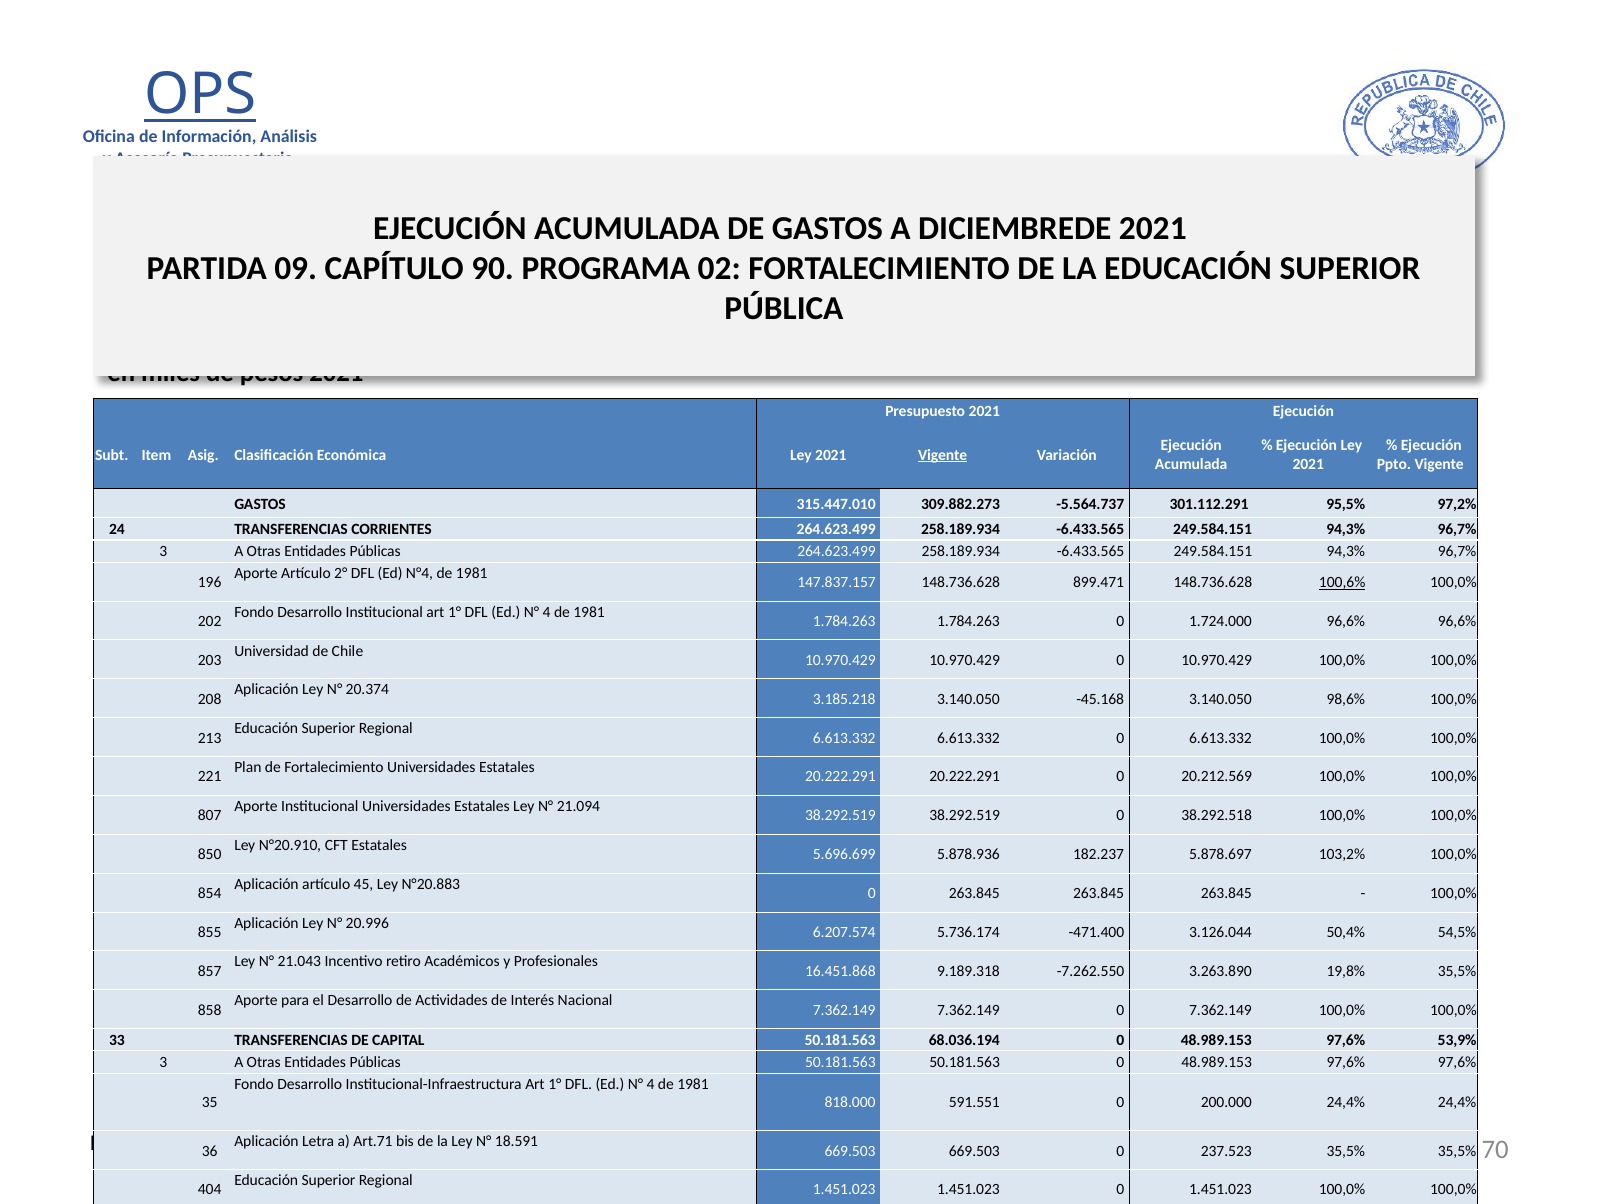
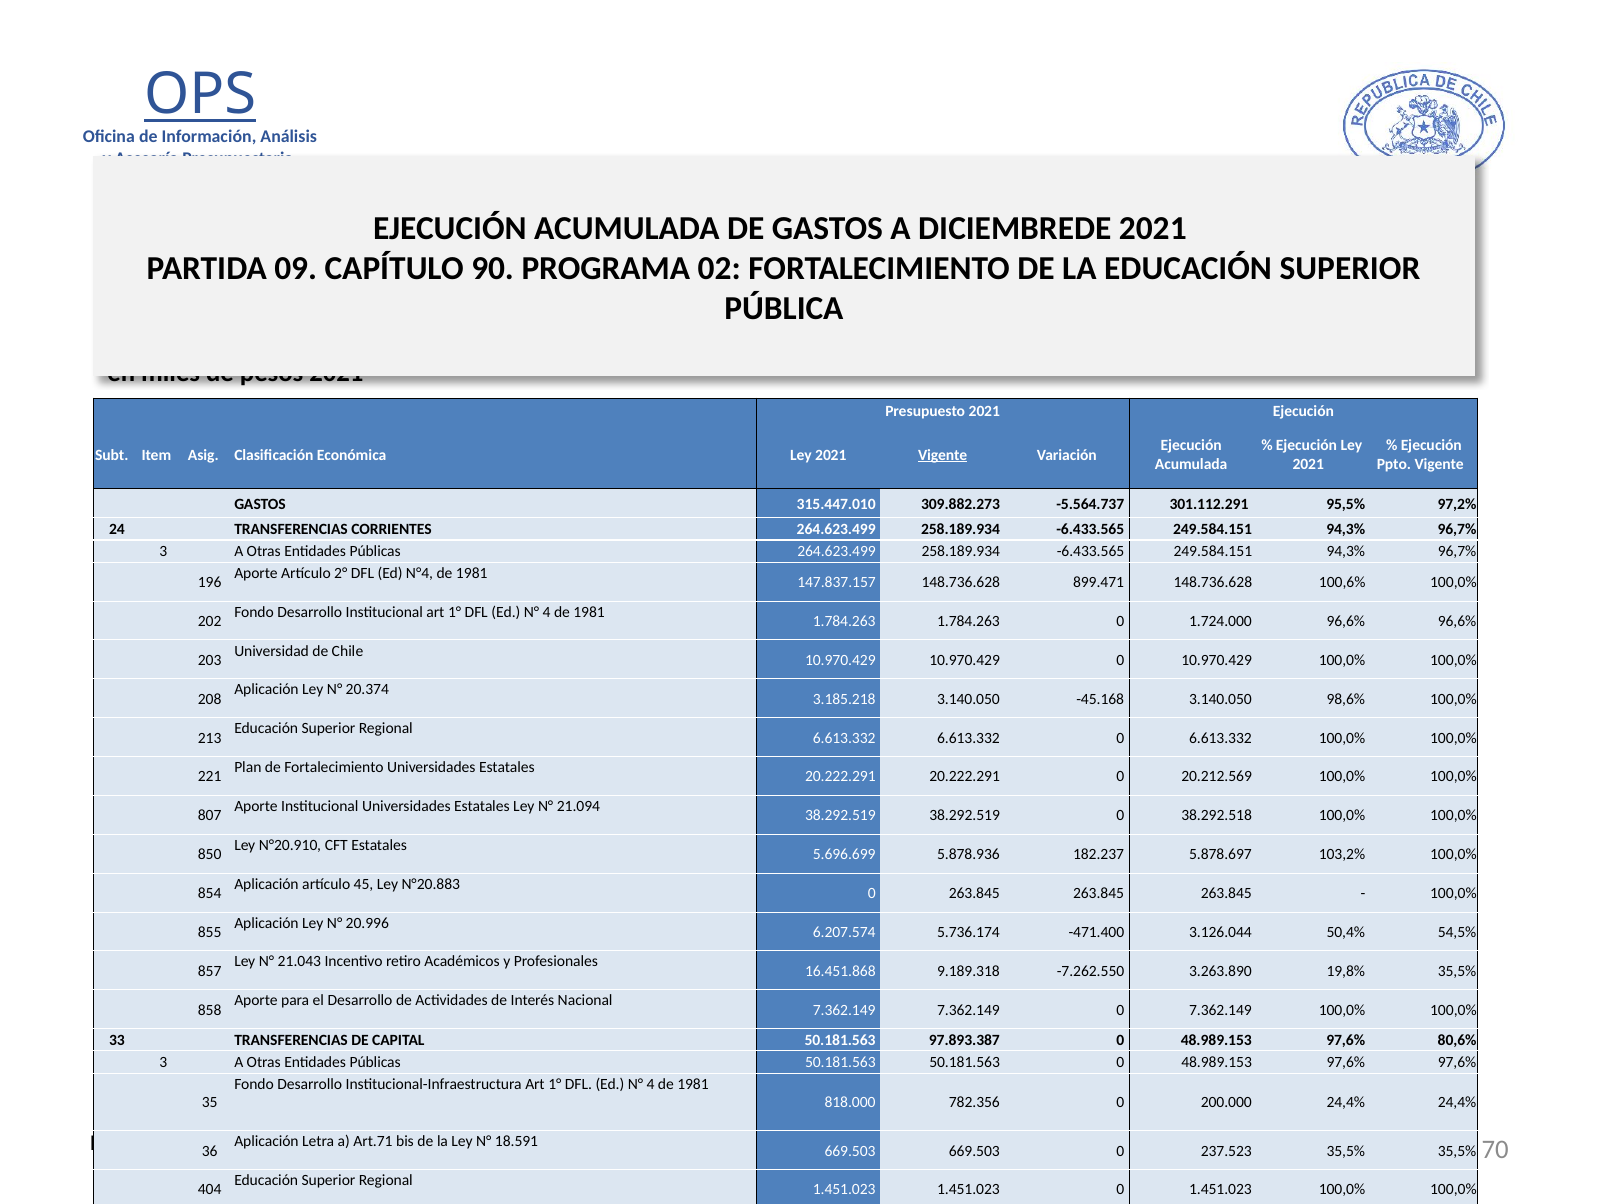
100,6% underline: present -> none
68.036.194: 68.036.194 -> 97.893.387
53,9%: 53,9% -> 80,6%
591.551: 591.551 -> 782.356
